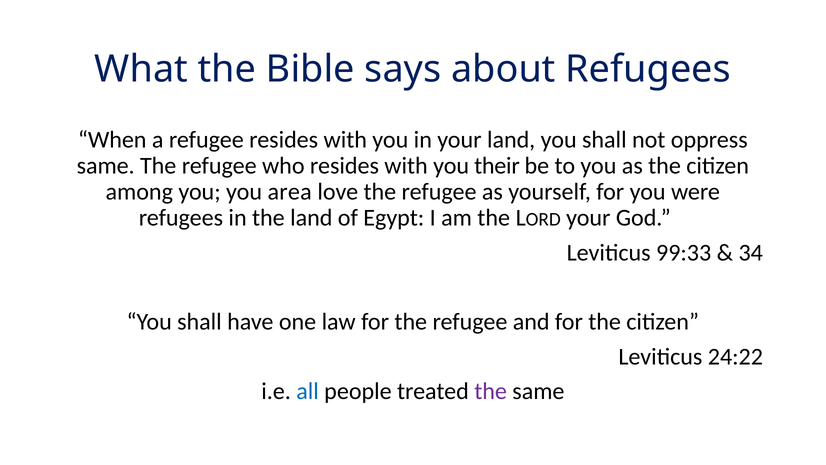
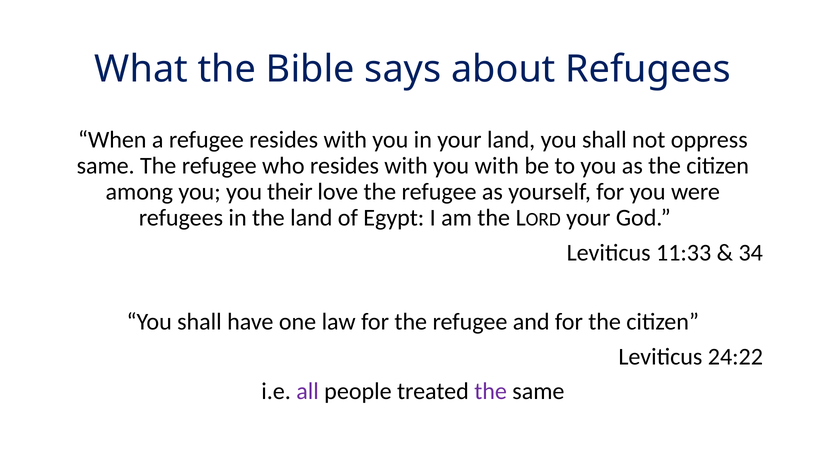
you their: their -> with
area: area -> their
99:33: 99:33 -> 11:33
all colour: blue -> purple
